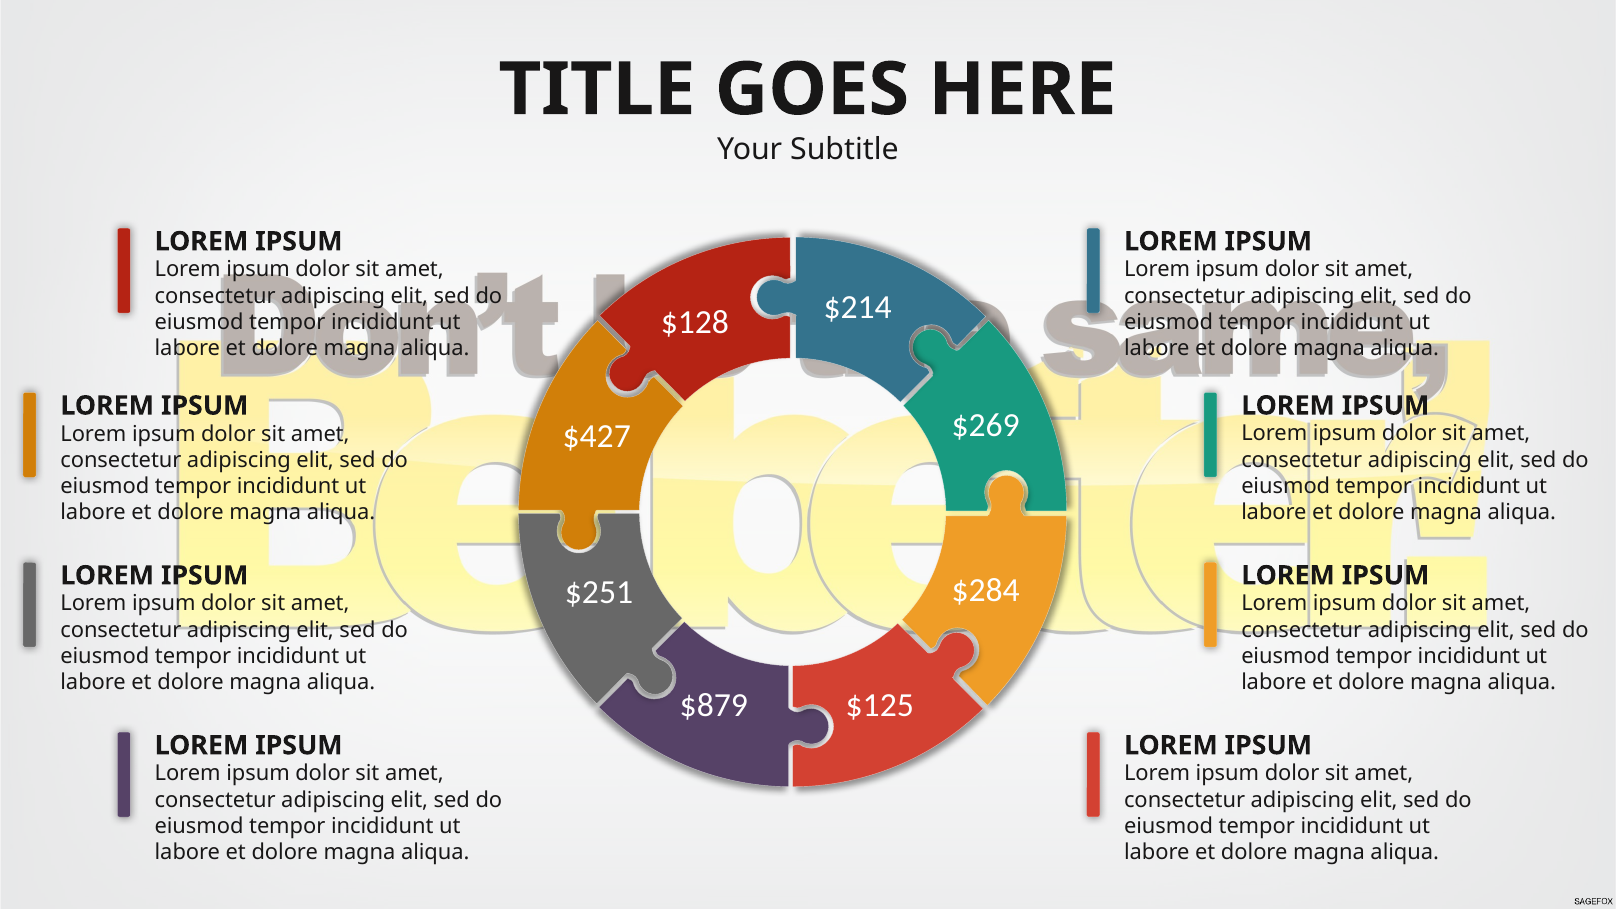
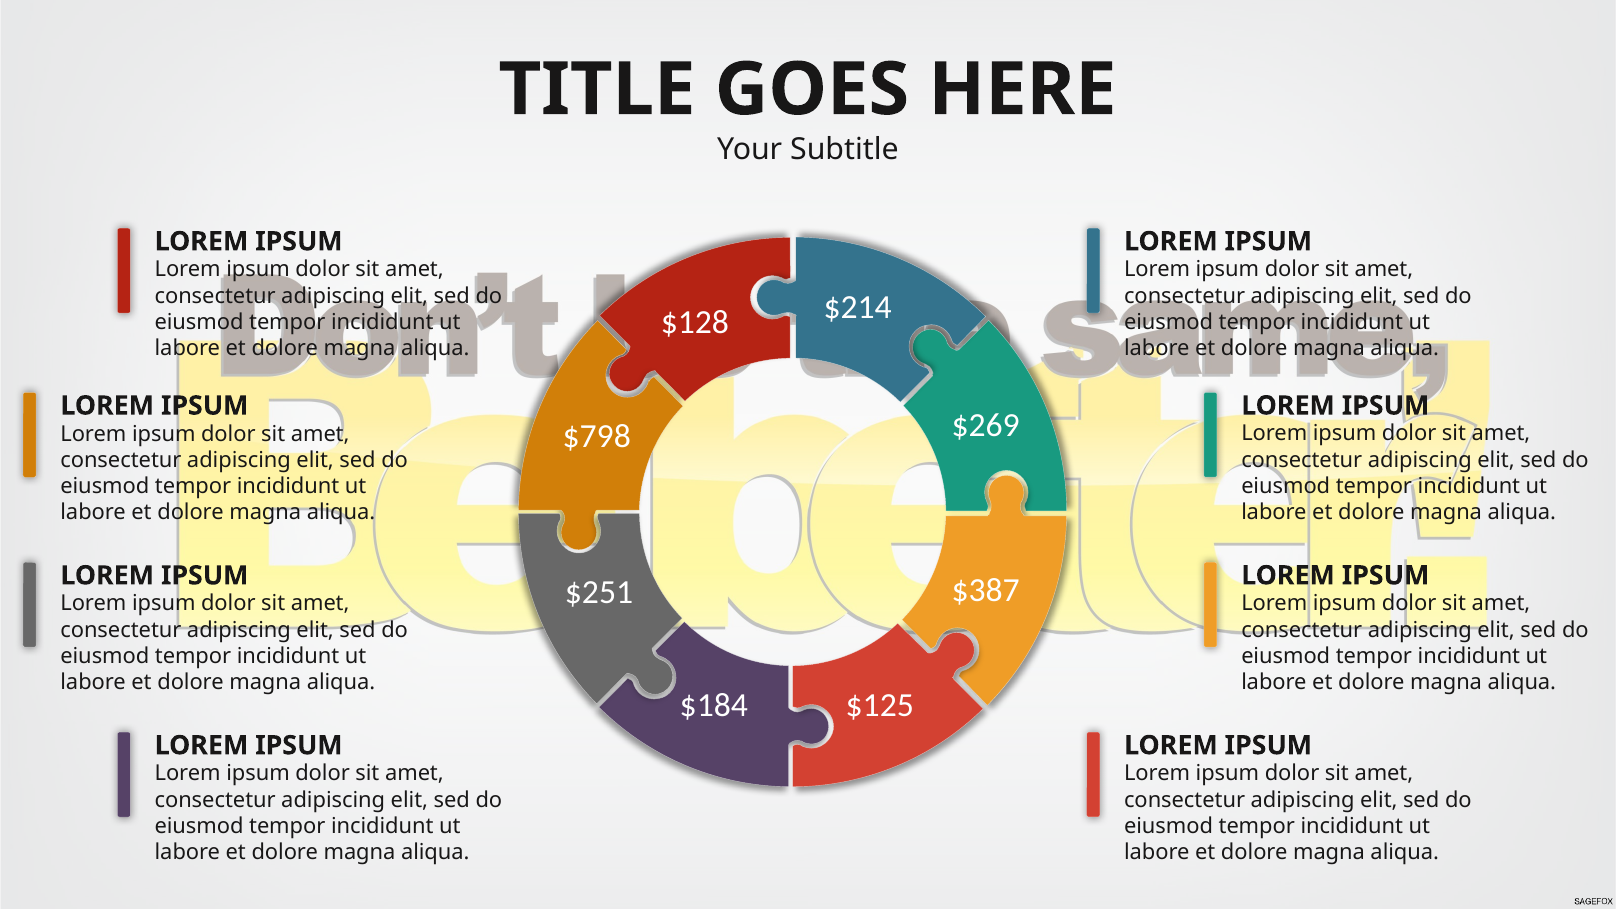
$427: $427 -> $798
$284: $284 -> $387
$879: $879 -> $184
